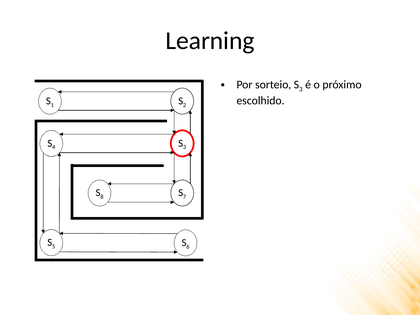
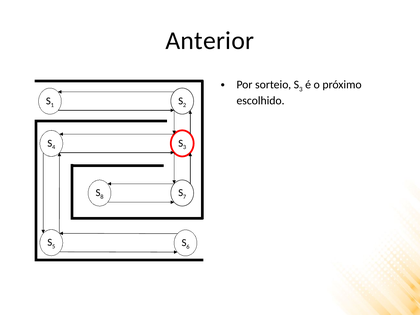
Learning: Learning -> Anterior
